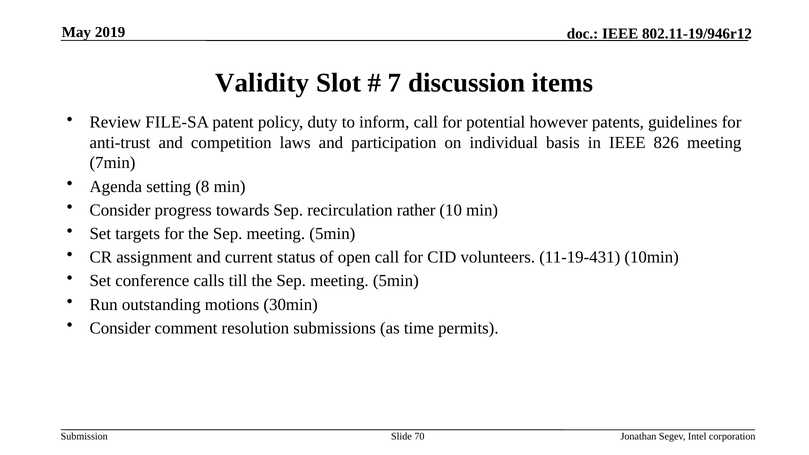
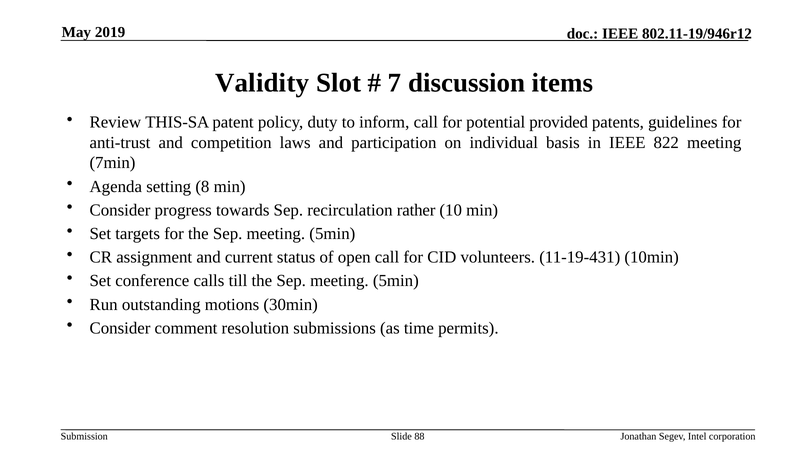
FILE-SA: FILE-SA -> THIS-SA
however: however -> provided
826: 826 -> 822
70: 70 -> 88
